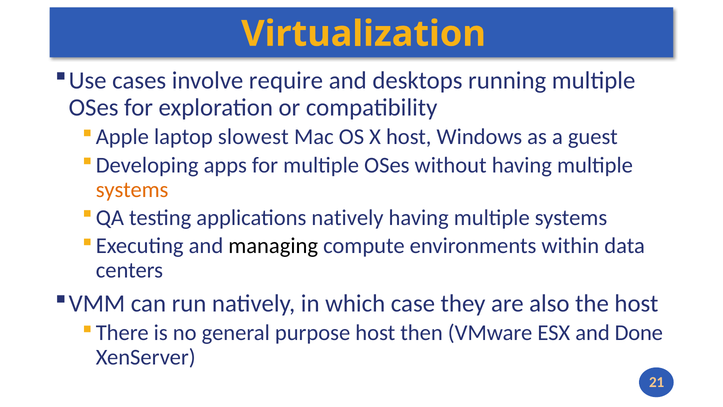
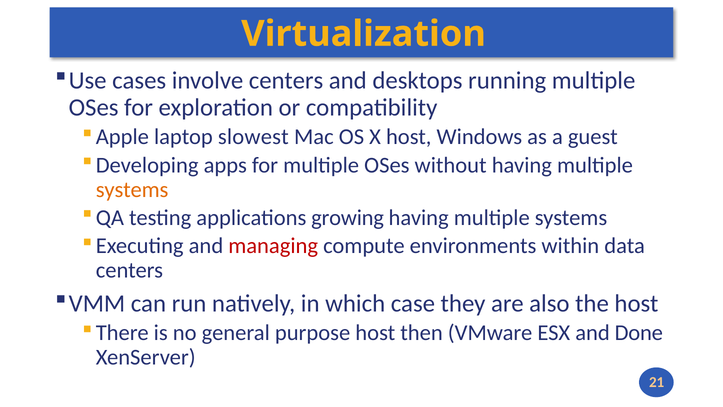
involve require: require -> centers
applications natively: natively -> growing
managing colour: black -> red
